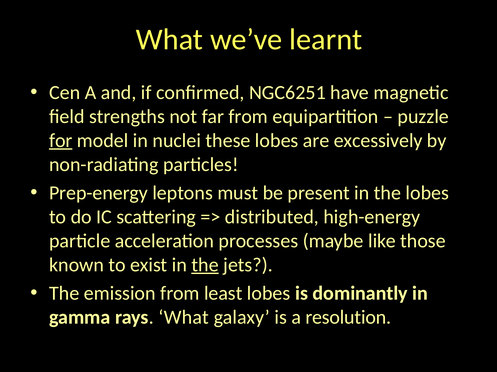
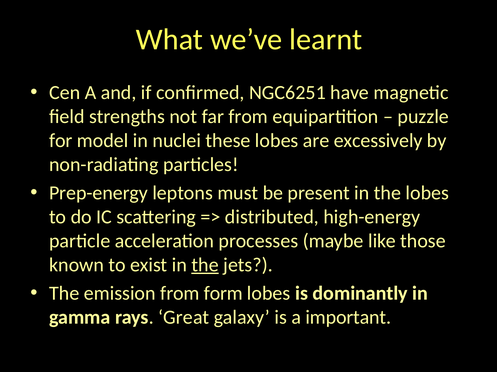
for underline: present -> none
least: least -> form
rays What: What -> Great
resolution: resolution -> important
